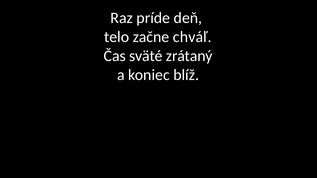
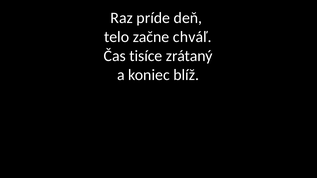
sväté: sväté -> tisíce
